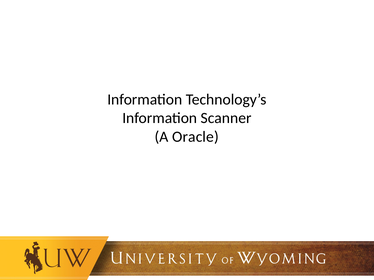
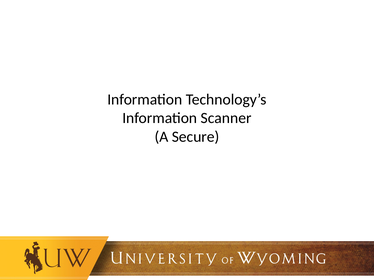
Oracle: Oracle -> Secure
